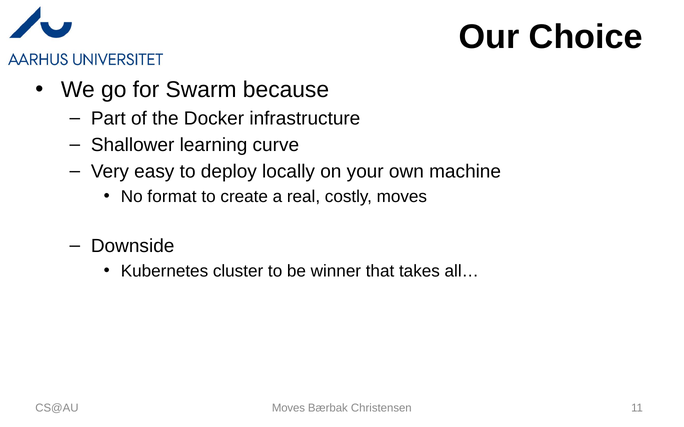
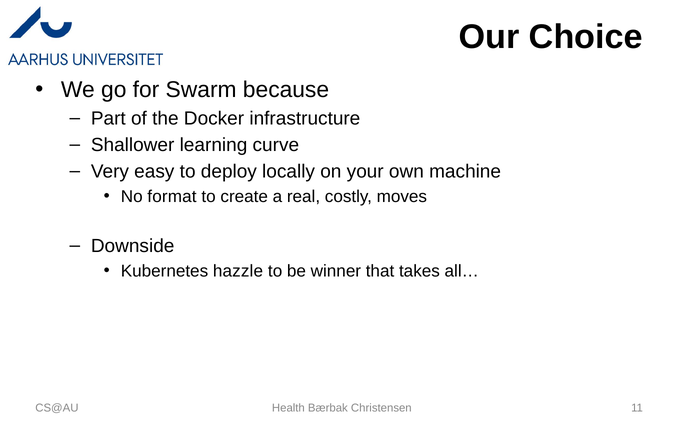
cluster: cluster -> hazzle
CS@AU Moves: Moves -> Health
